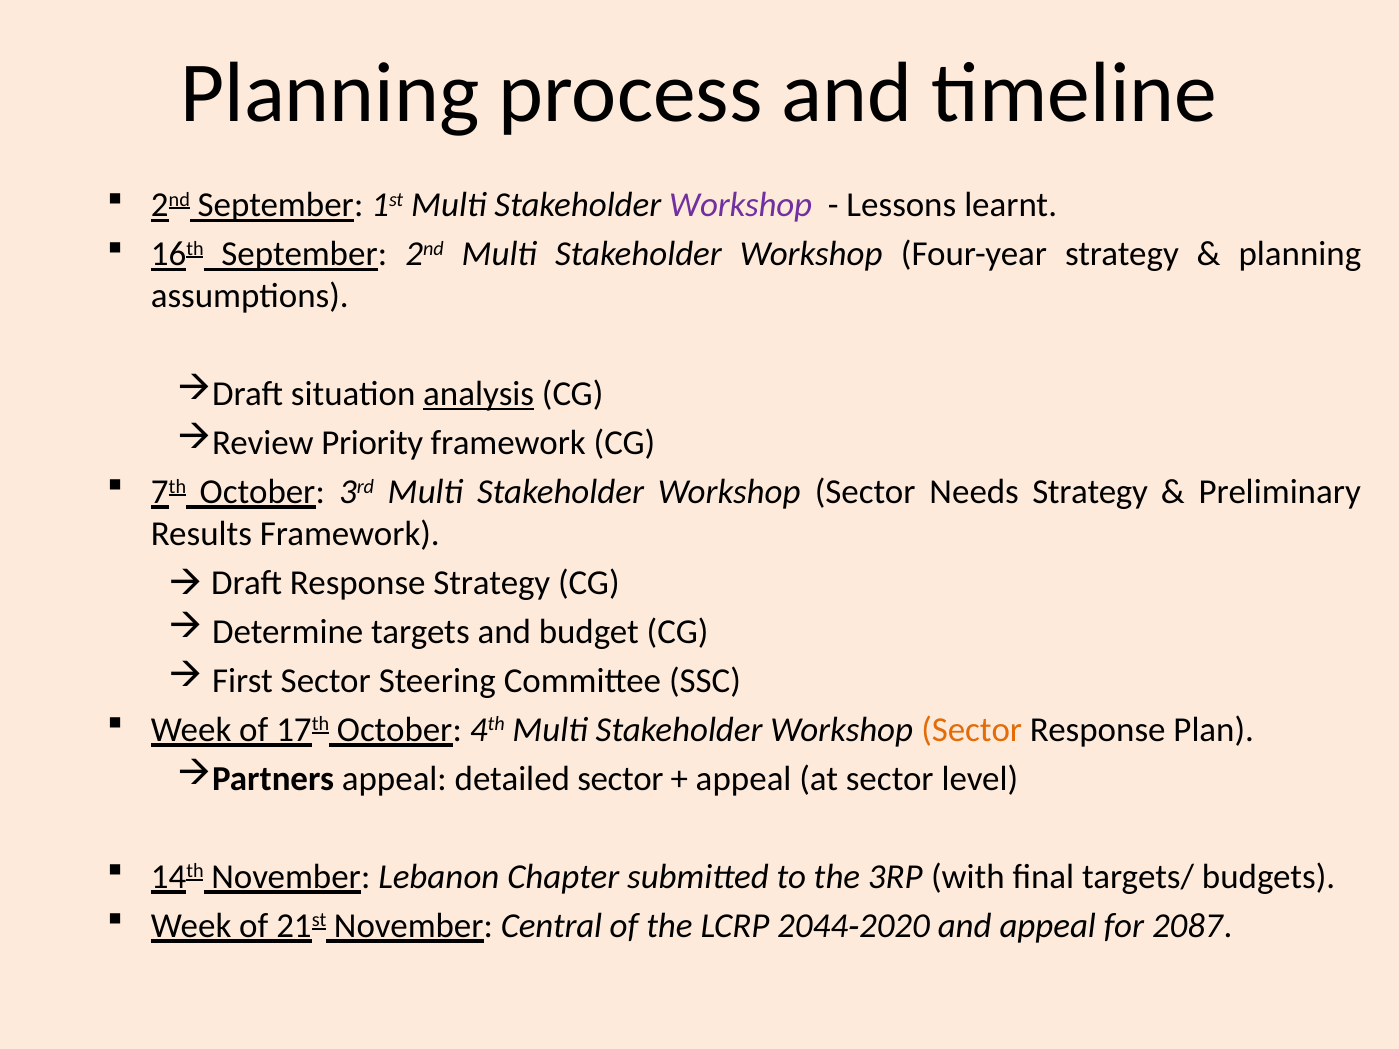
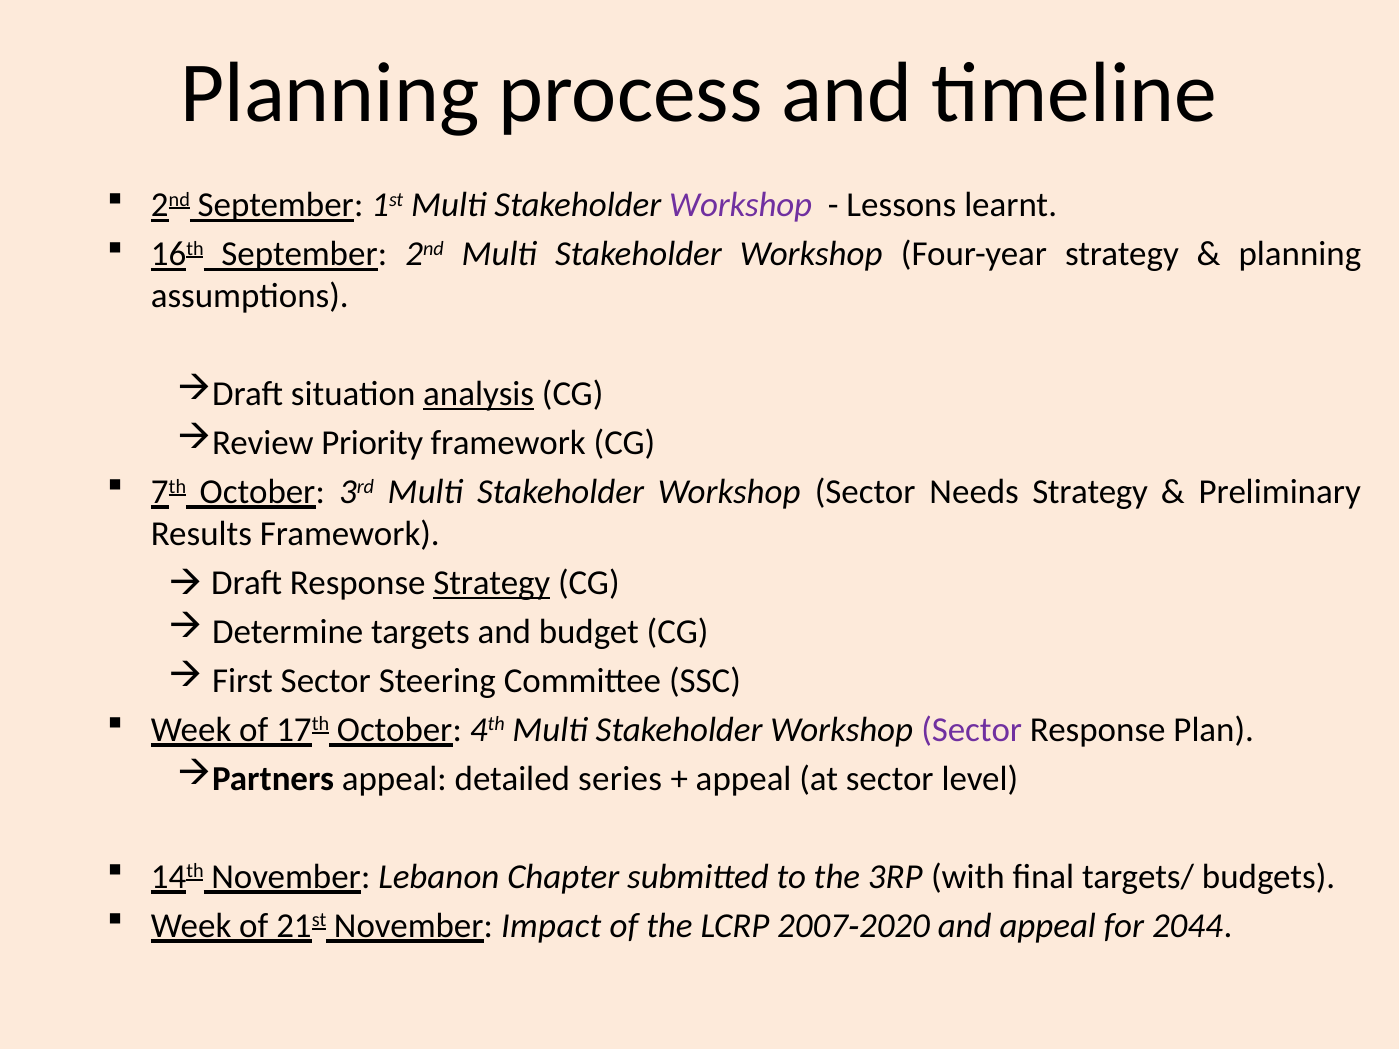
Strategy at (492, 583) underline: none -> present
Sector at (972, 730) colour: orange -> purple
detailed sector: sector -> series
Central: Central -> Impact
2044: 2044 -> 2007
2087: 2087 -> 2044
